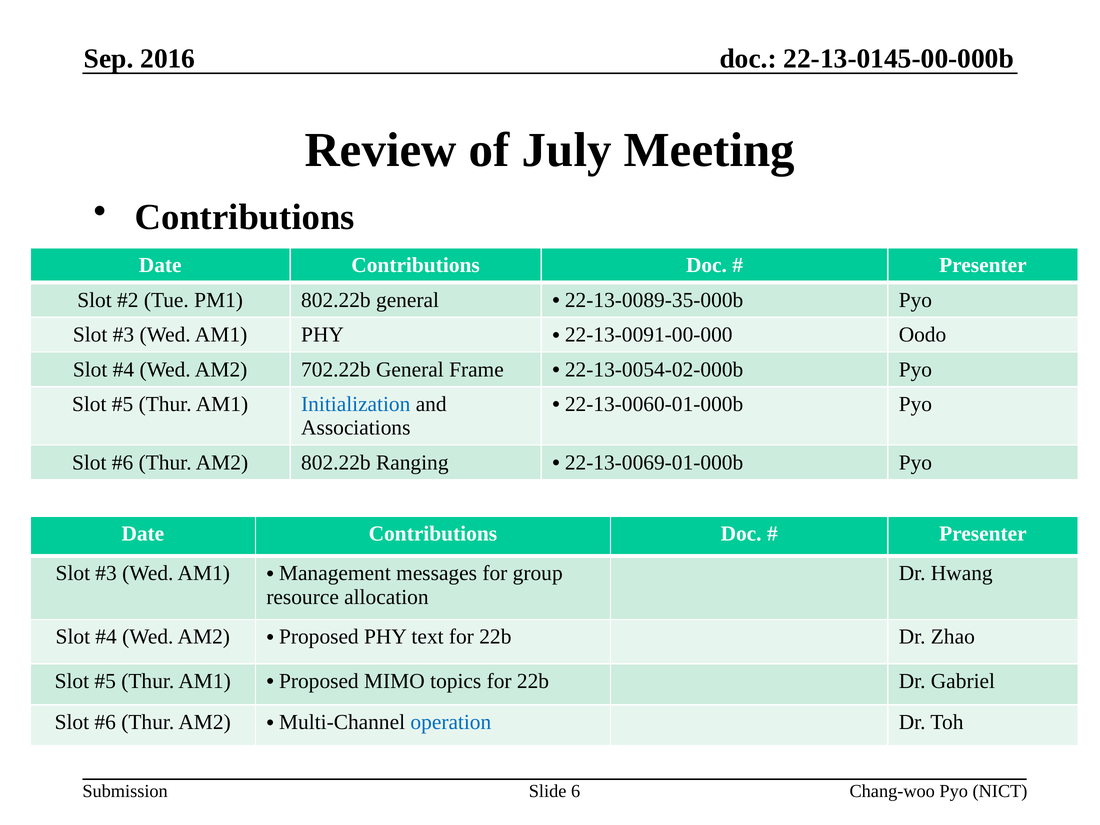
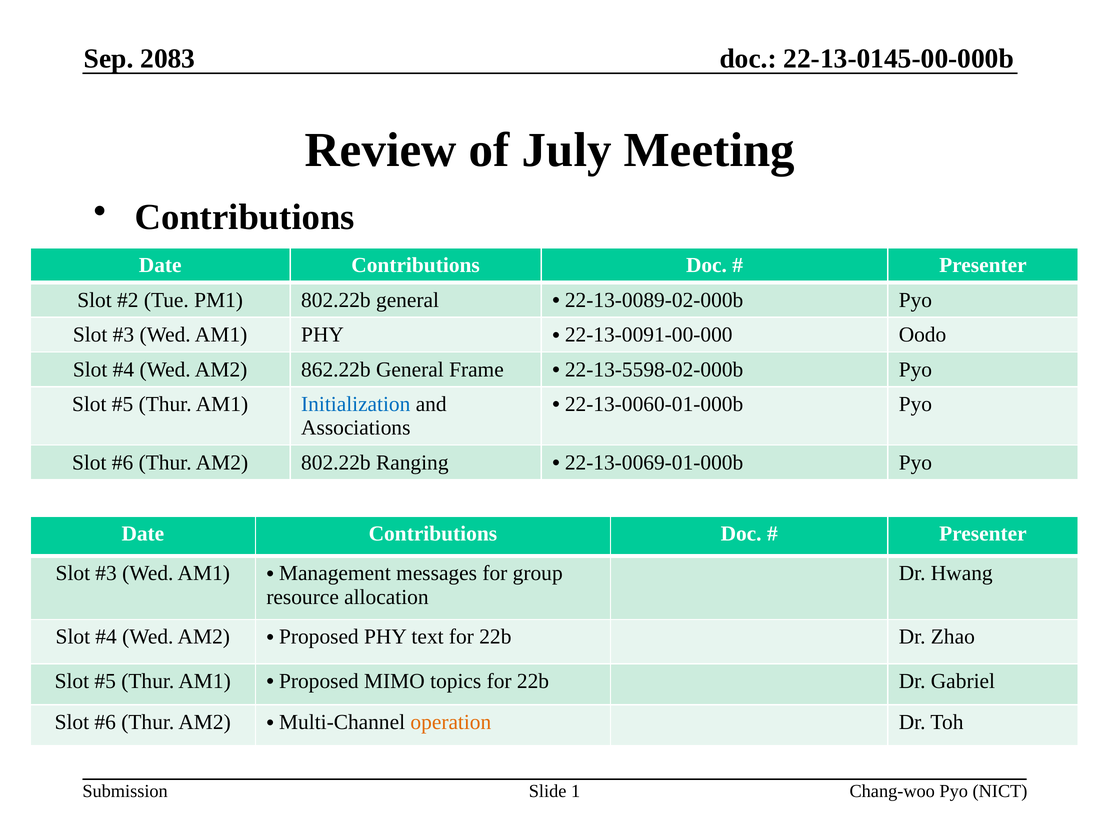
2016: 2016 -> 2083
22-13-0089-35-000b: 22-13-0089-35-000b -> 22-13-0089-02-000b
702.22b: 702.22b -> 862.22b
22-13-0054-02-000b: 22-13-0054-02-000b -> 22-13-5598-02-000b
operation colour: blue -> orange
6: 6 -> 1
